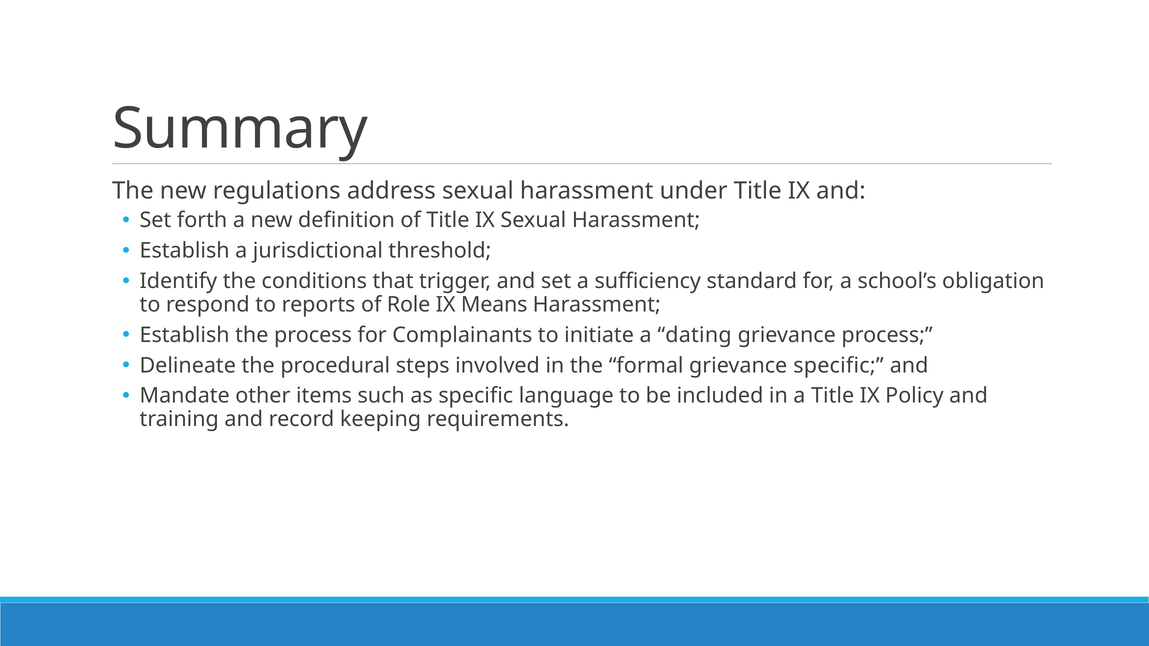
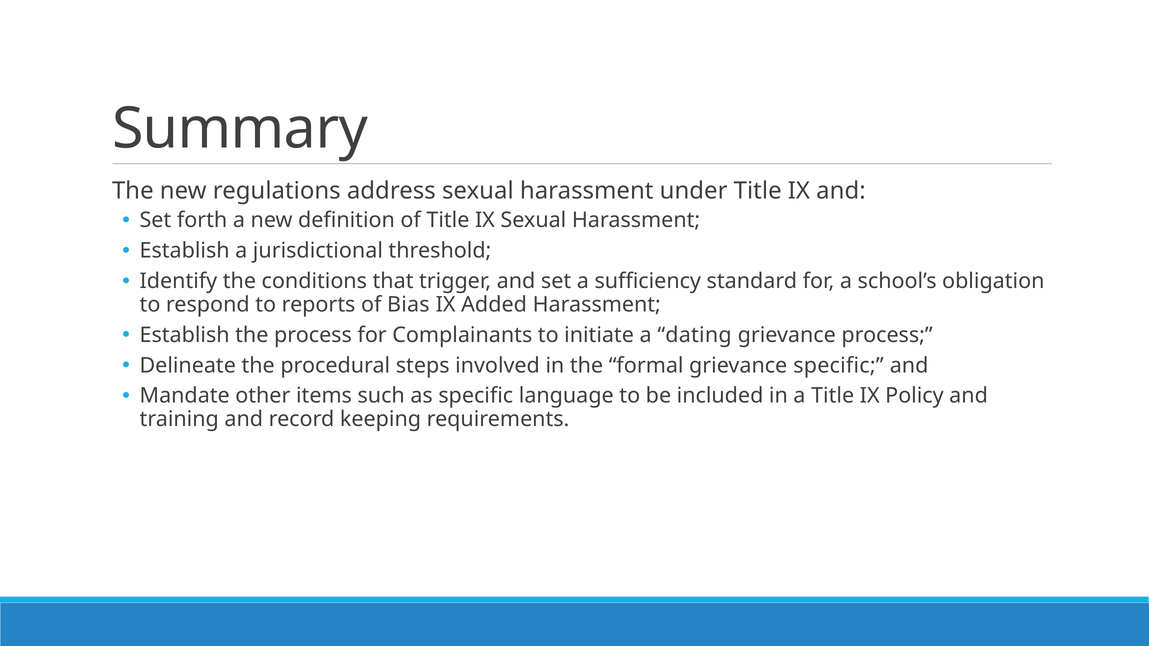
Role: Role -> Bias
Means: Means -> Added
